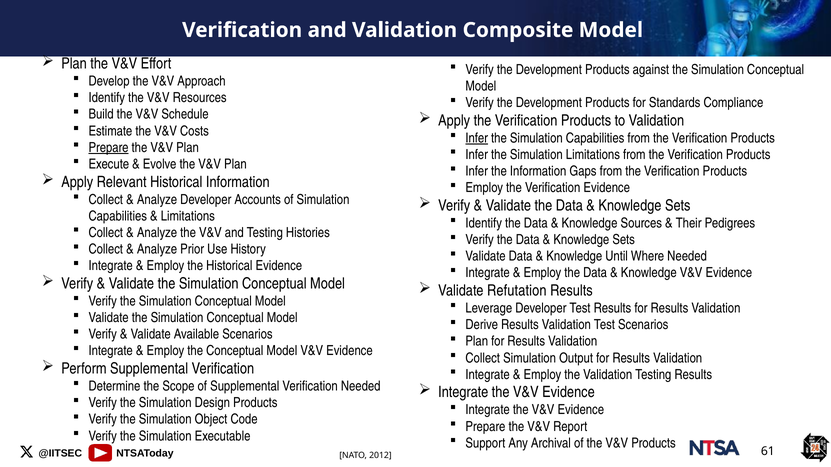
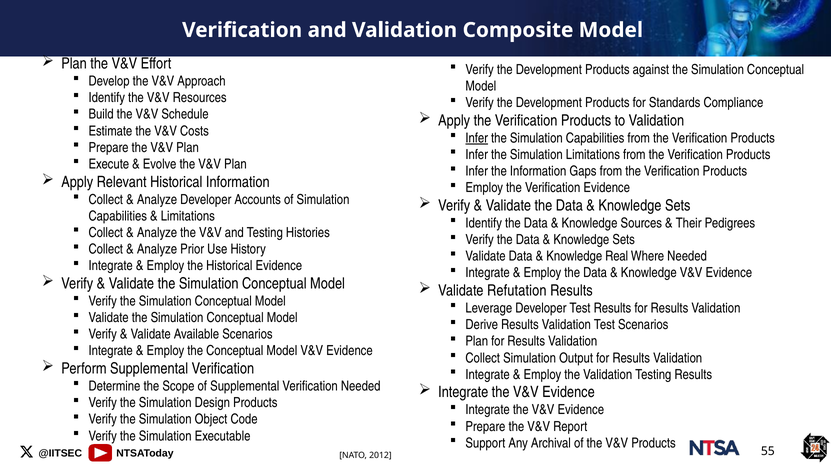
Prepare at (109, 148) underline: present -> none
Until: Until -> Real
61: 61 -> 55
